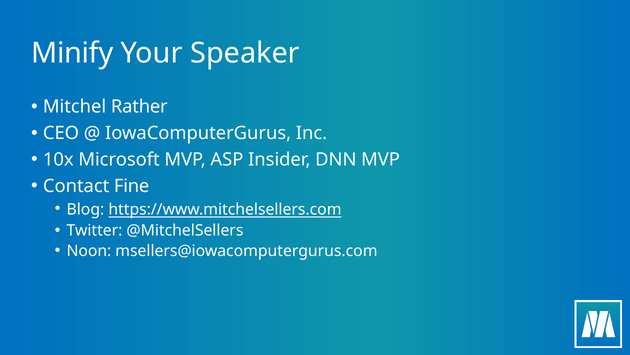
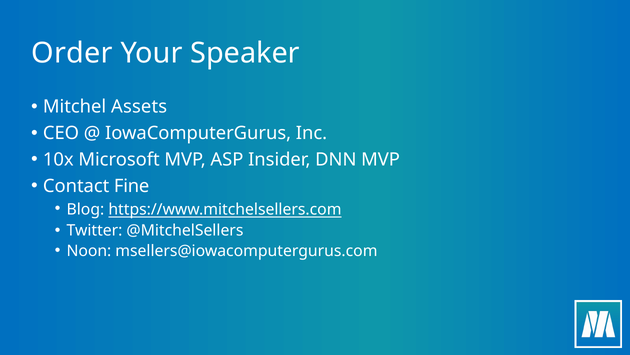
Minify: Minify -> Order
Rather: Rather -> Assets
